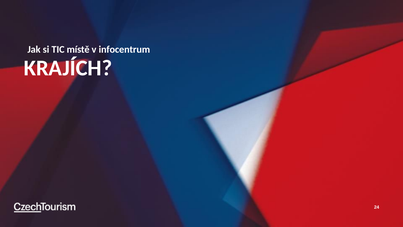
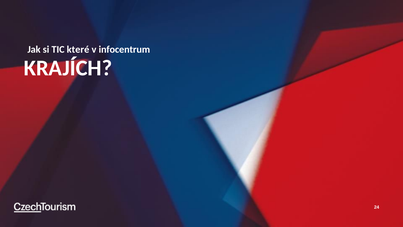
místě: místě -> které
